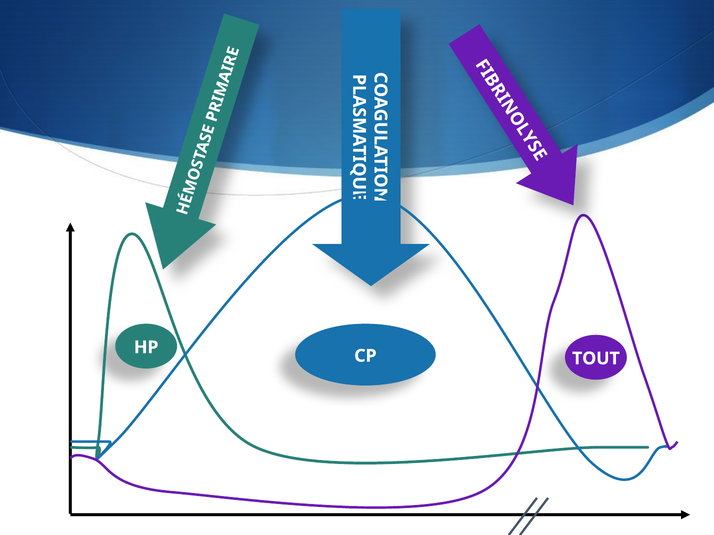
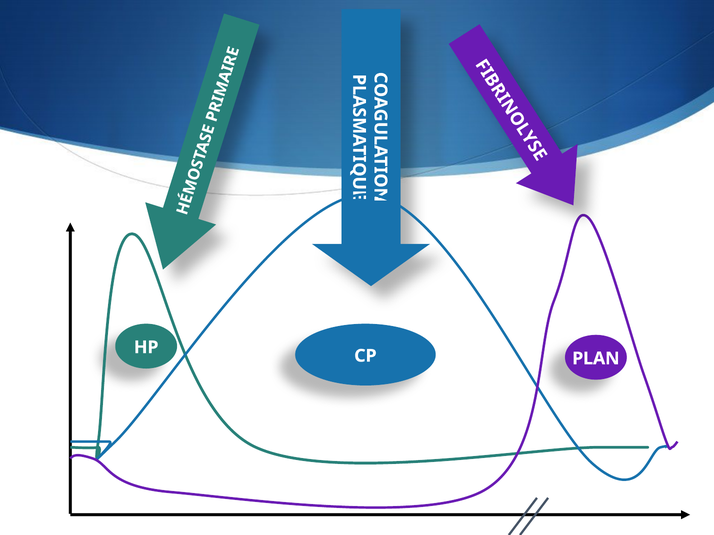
TOUT: TOUT -> PLAN
